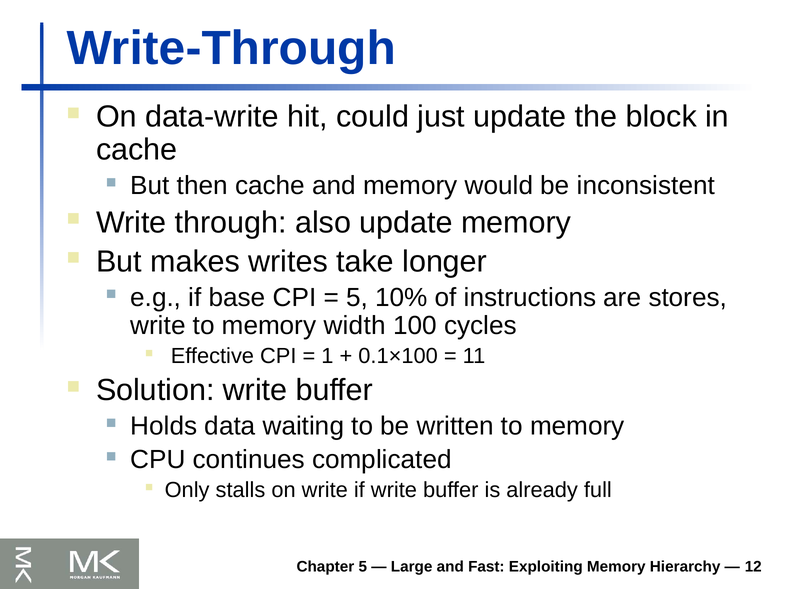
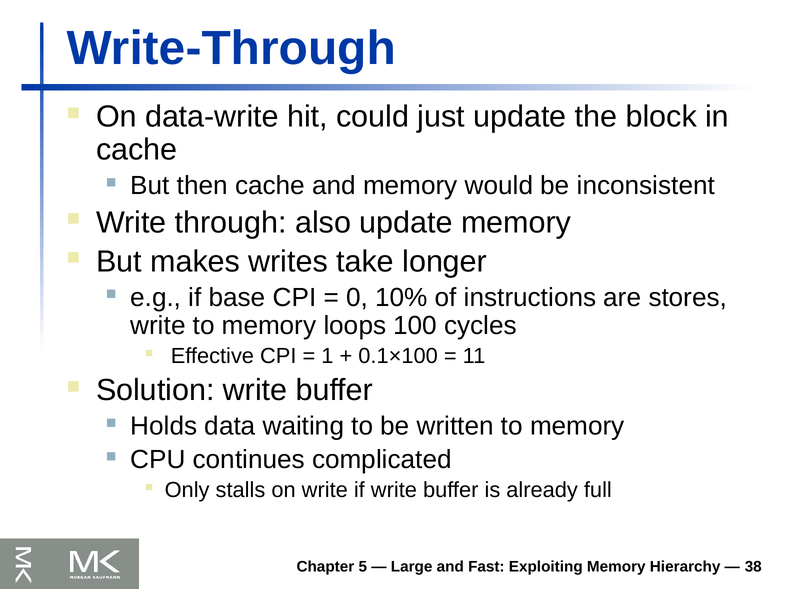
5 at (357, 297): 5 -> 0
width: width -> loops
12: 12 -> 38
